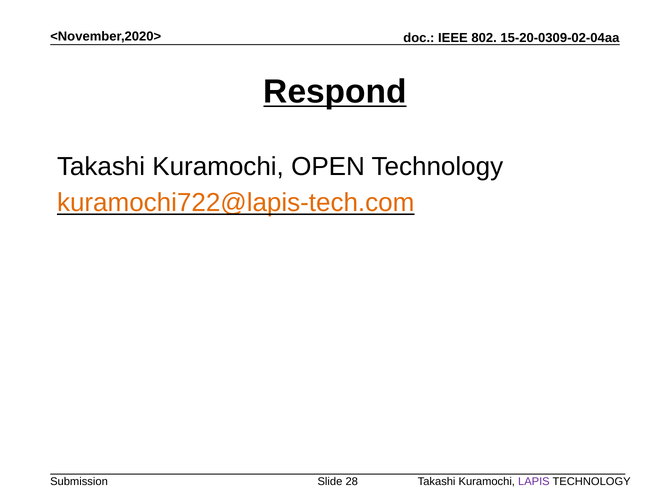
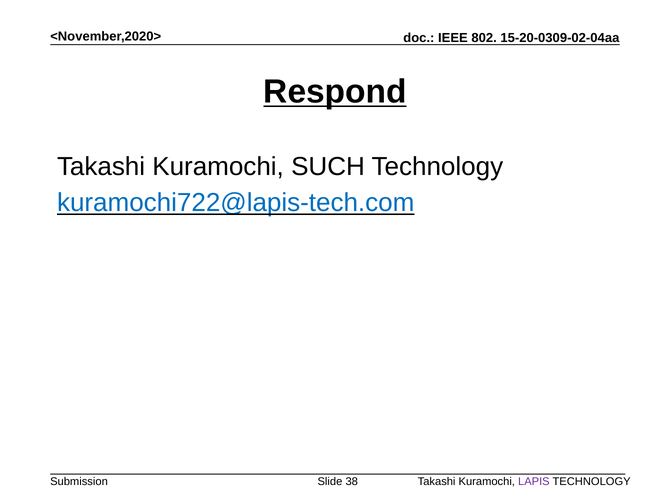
OPEN: OPEN -> SUCH
kuramochi722@lapis-tech.com colour: orange -> blue
28: 28 -> 38
